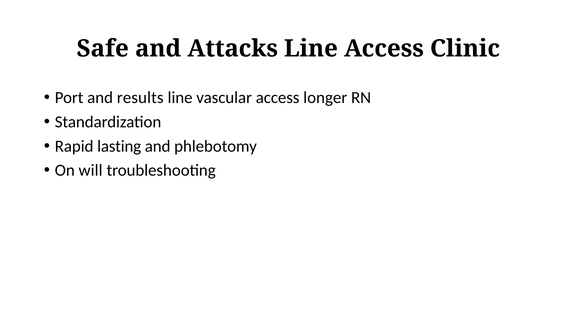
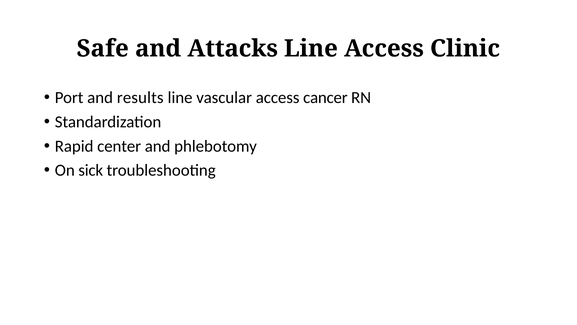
longer: longer -> cancer
lasting: lasting -> center
will: will -> sick
